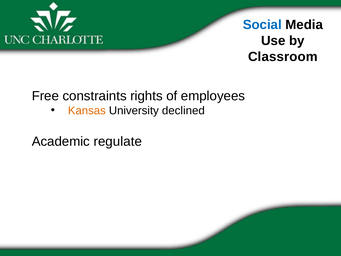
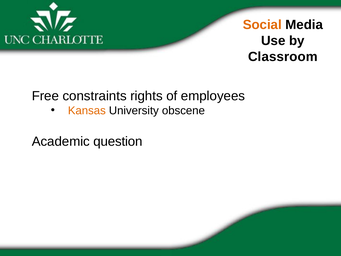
Social colour: blue -> orange
declined: declined -> obscene
regulate: regulate -> question
